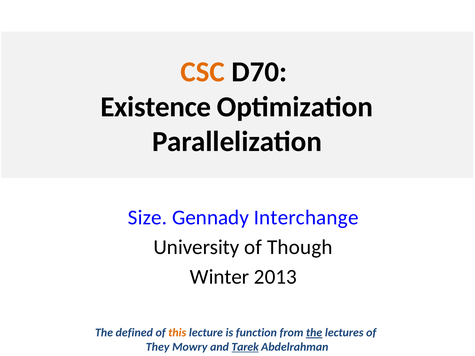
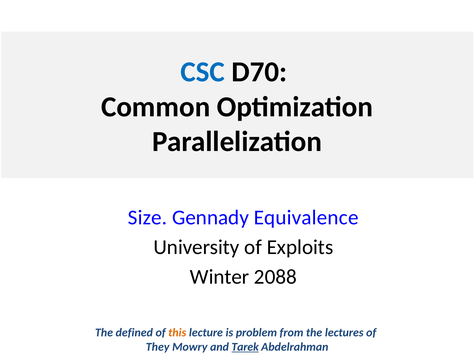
CSC colour: orange -> blue
Existence: Existence -> Common
Interchange: Interchange -> Equivalence
Though: Though -> Exploits
2013: 2013 -> 2088
function: function -> problem
the at (314, 333) underline: present -> none
